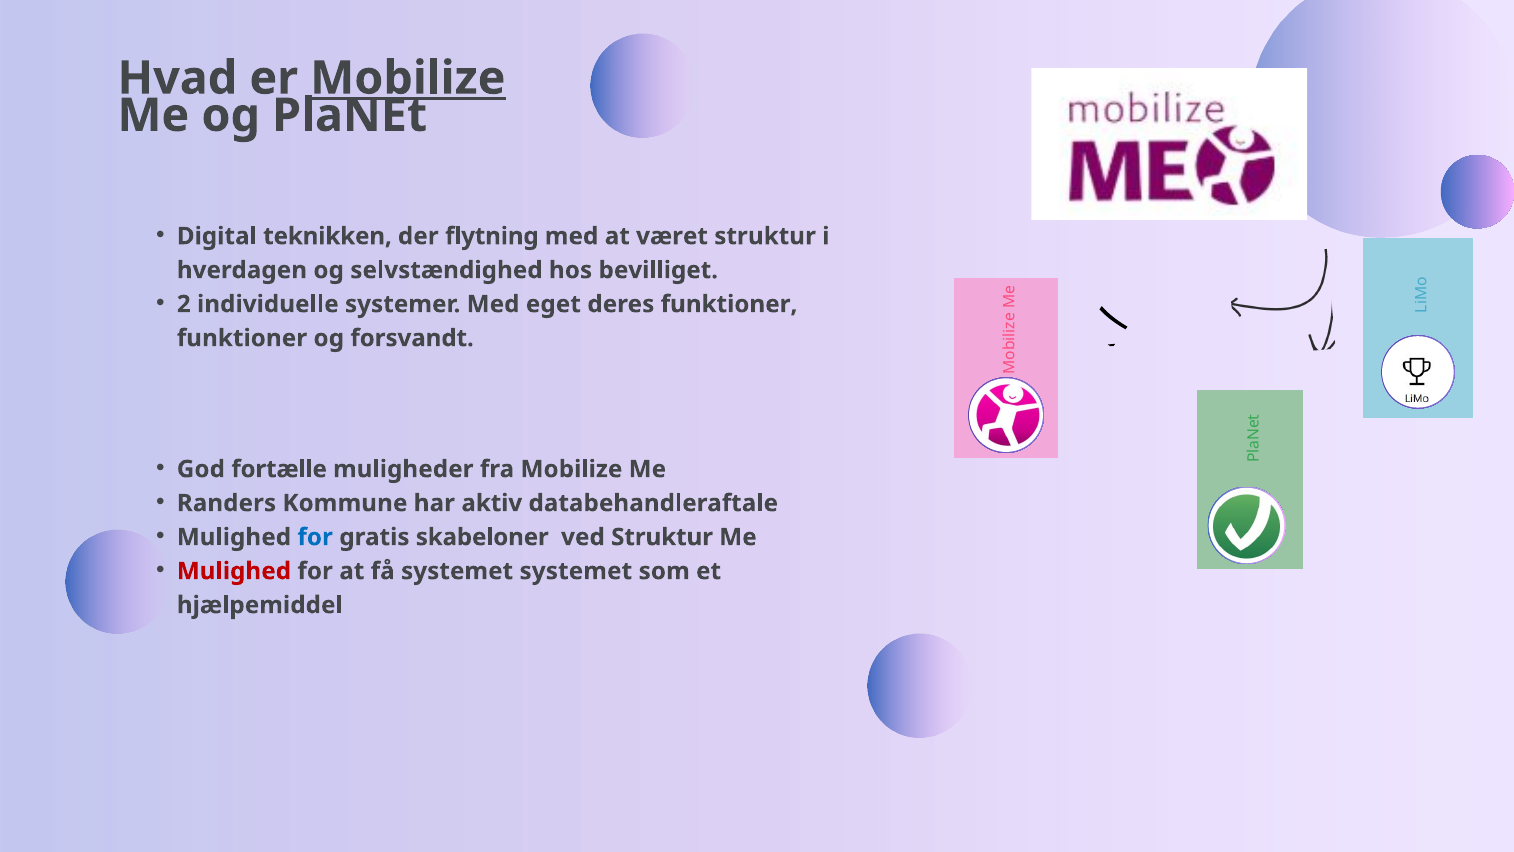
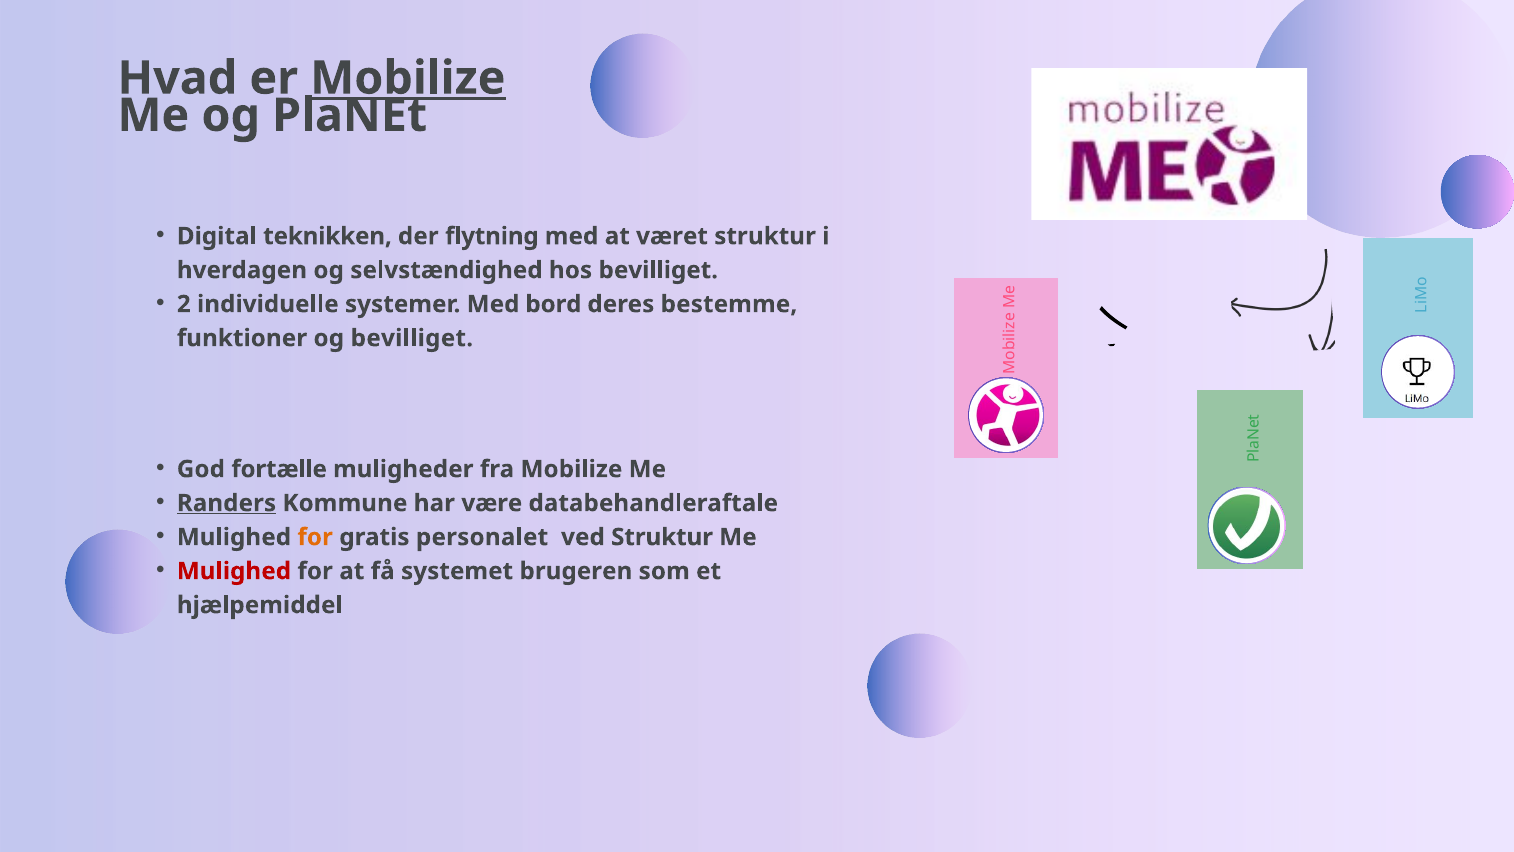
eget: eget -> bord
deres funktioner: funktioner -> bestemme
og forsvandt: forsvandt -> bevilliget
Randers underline: none -> present
aktiv: aktiv -> være
for at (315, 537) colour: blue -> orange
skabeloner: skabeloner -> personalet
systemet systemet: systemet -> brugeren
